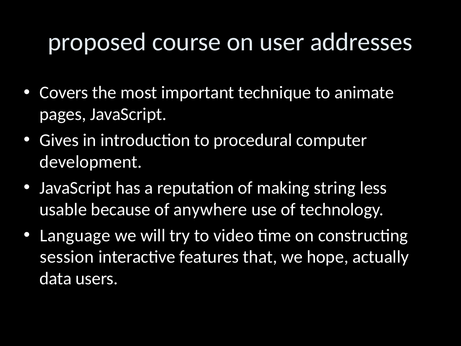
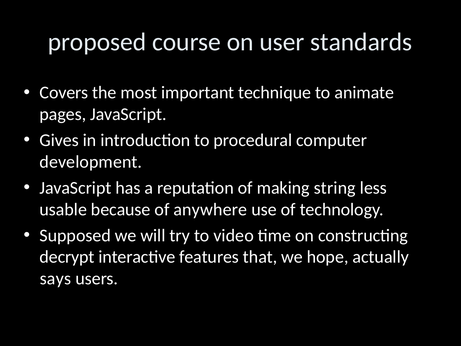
addresses: addresses -> standards
Language: Language -> Supposed
session: session -> decrypt
data: data -> says
